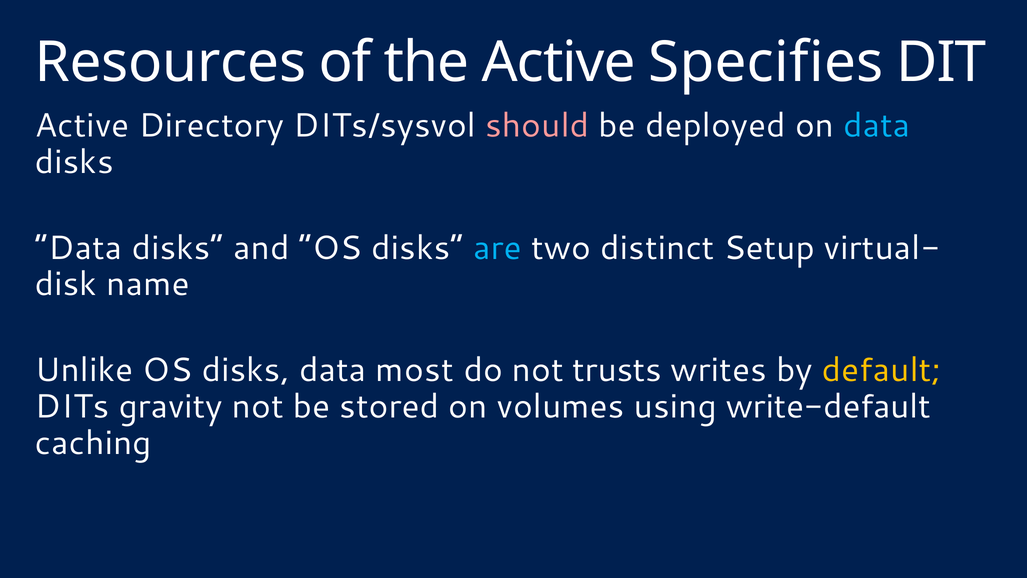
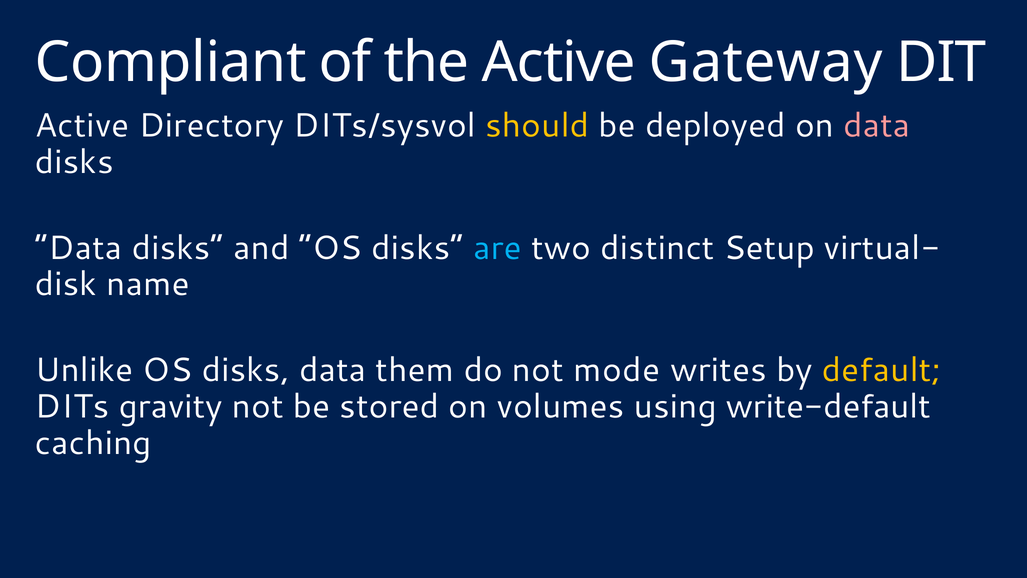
Resources: Resources -> Compliant
Specifies: Specifies -> Gateway
should colour: pink -> yellow
data at (877, 126) colour: light blue -> pink
most: most -> them
trusts: trusts -> mode
